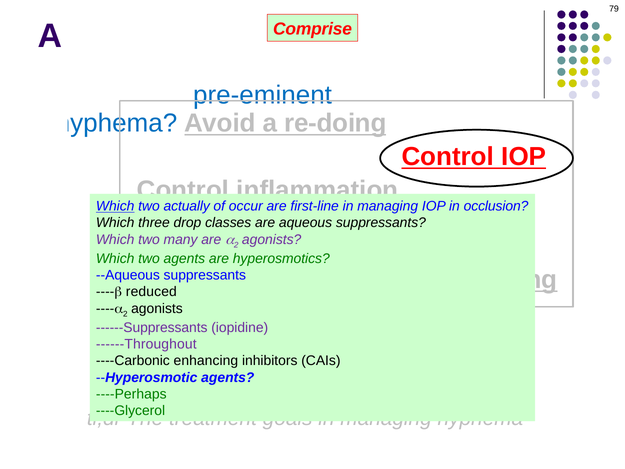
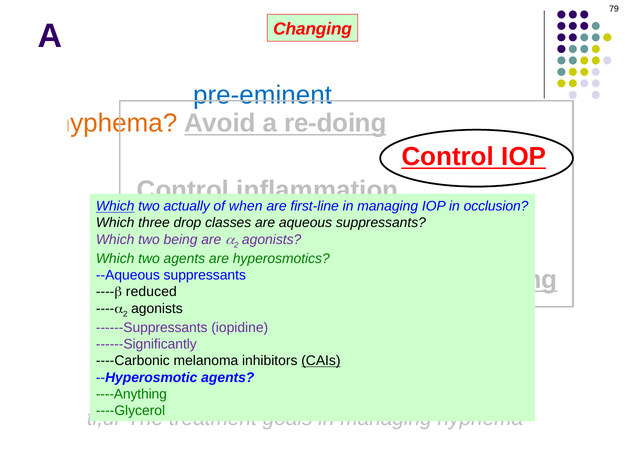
Comprise: Comprise -> Changing
hyphema at (116, 123) colour: blue -> orange
occur: occur -> when
many: many -> being
------Throughout: ------Throughout -> ------Significantly
enhancing: enhancing -> melanoma
CAIs underline: none -> present
----Perhaps: ----Perhaps -> ----Anything
